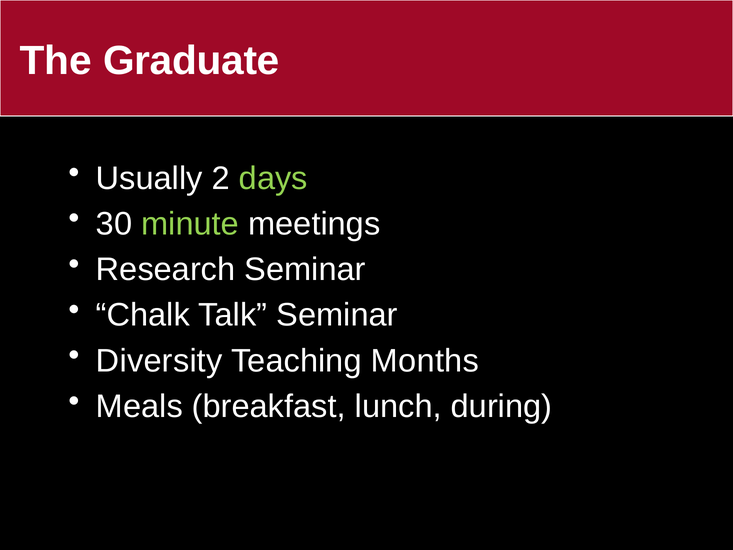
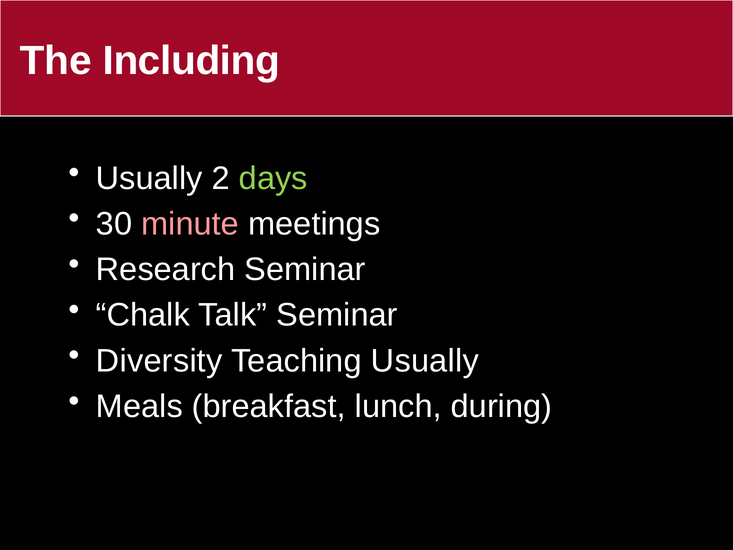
Graduate: Graduate -> Including
minute colour: light green -> pink
Teaching Months: Months -> Usually
